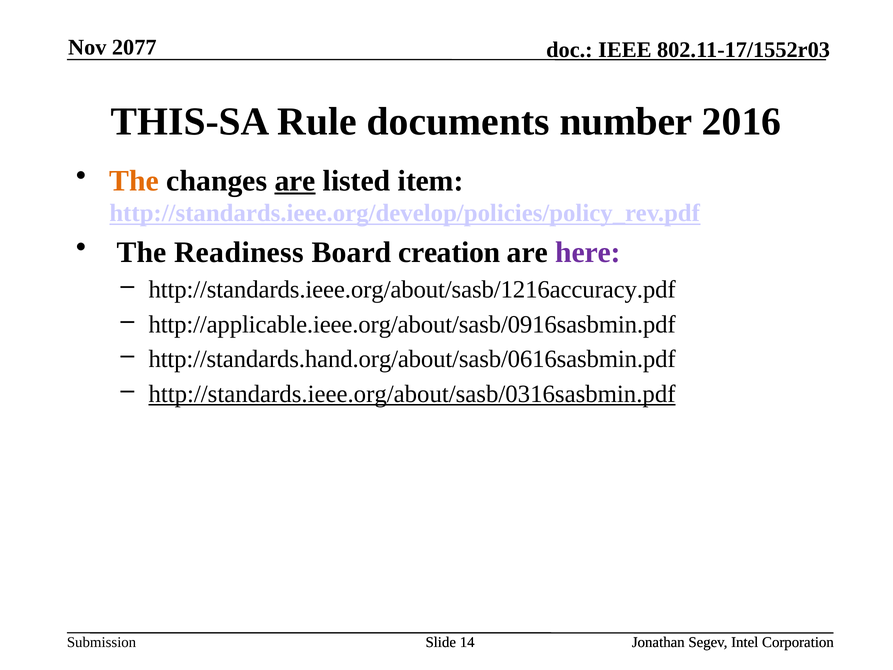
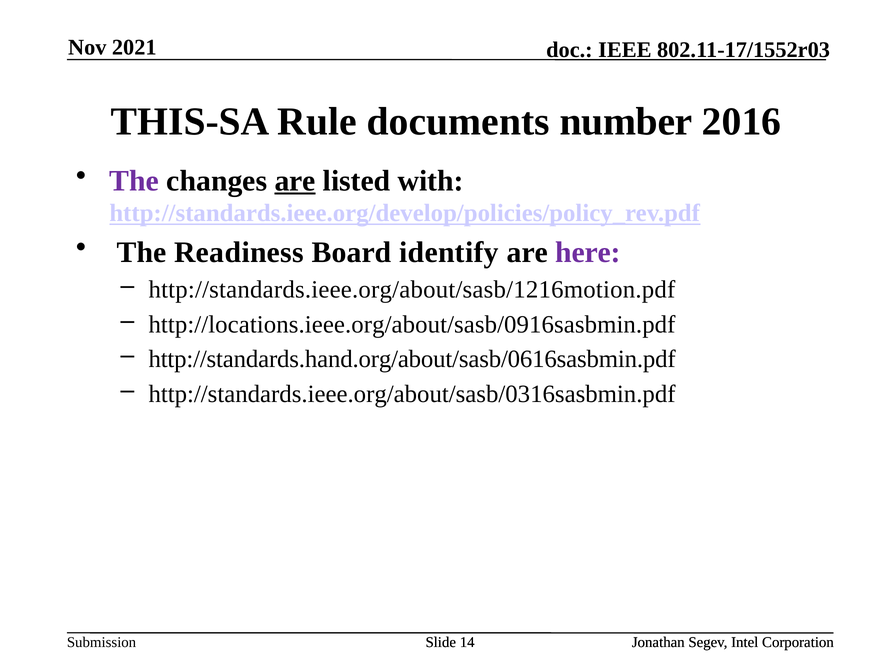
2077: 2077 -> 2021
The at (134, 181) colour: orange -> purple
item: item -> with
creation: creation -> identify
http://standards.ieee.org/about/sasb/1216accuracy.pdf: http://standards.ieee.org/about/sasb/1216accuracy.pdf -> http://standards.ieee.org/about/sasb/1216motion.pdf
http://applicable.ieee.org/about/sasb/0916sasbmin.pdf: http://applicable.ieee.org/about/sasb/0916sasbmin.pdf -> http://locations.ieee.org/about/sasb/0916sasbmin.pdf
http://standards.ieee.org/about/sasb/0316sasbmin.pdf underline: present -> none
